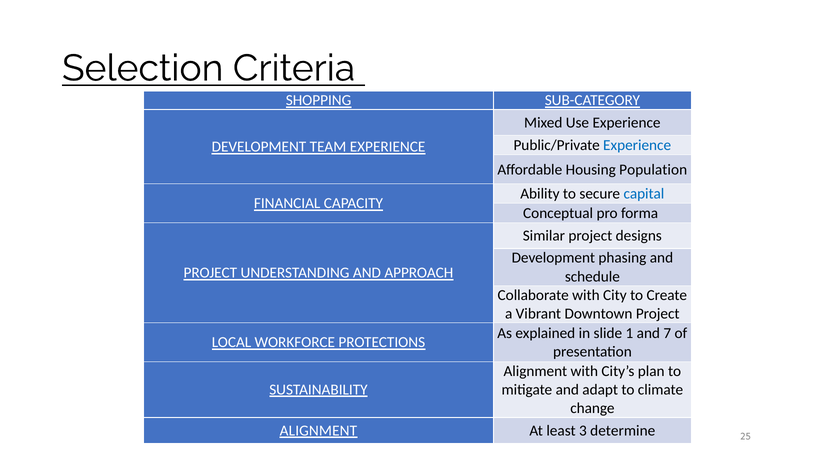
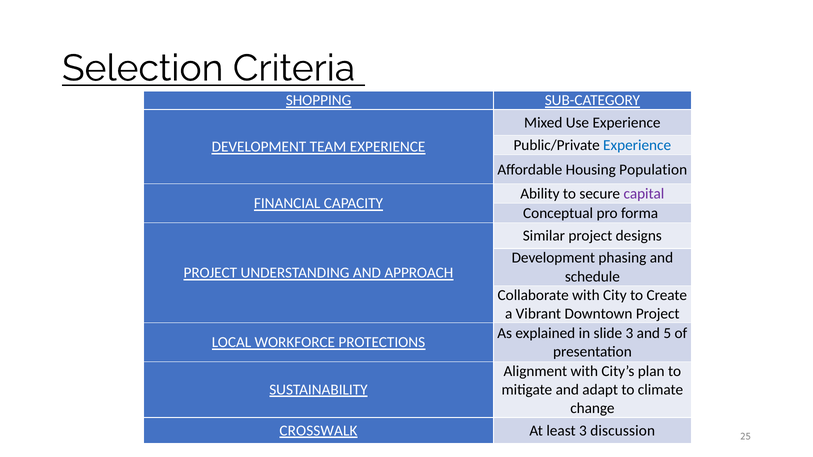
capital colour: blue -> purple
slide 1: 1 -> 3
7: 7 -> 5
ALIGNMENT at (318, 431): ALIGNMENT -> CROSSWALK
determine: determine -> discussion
